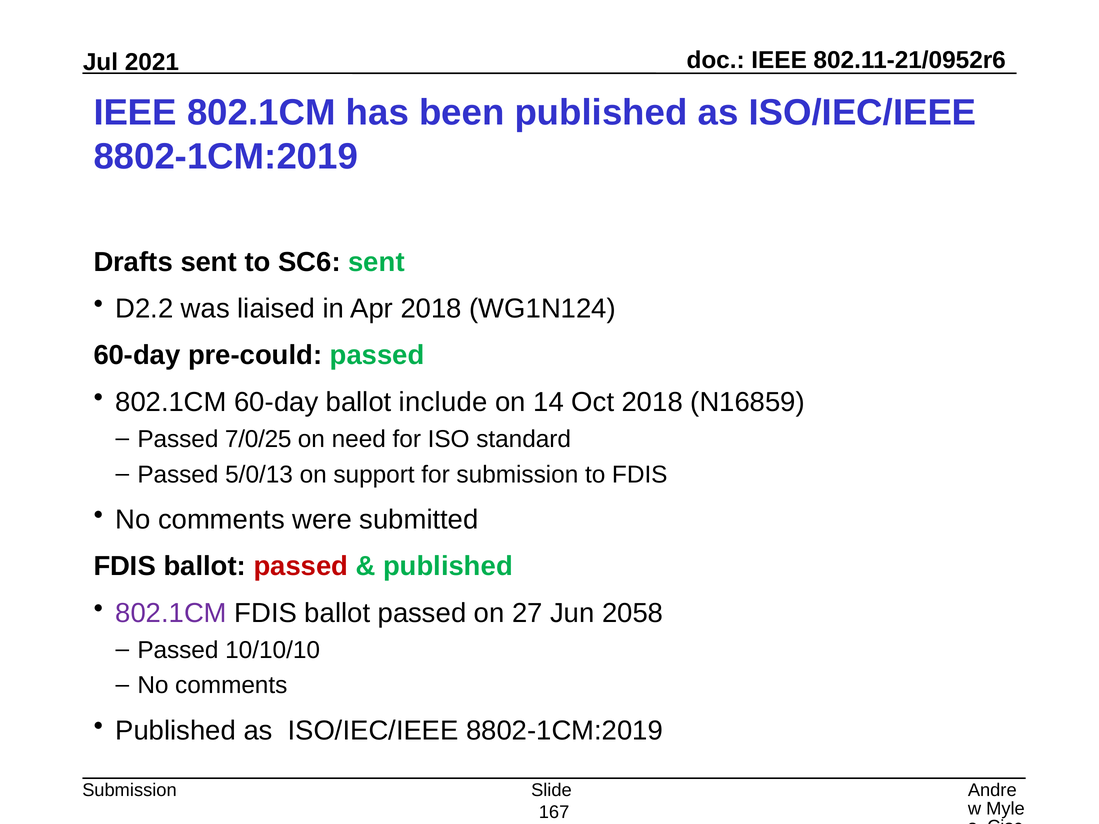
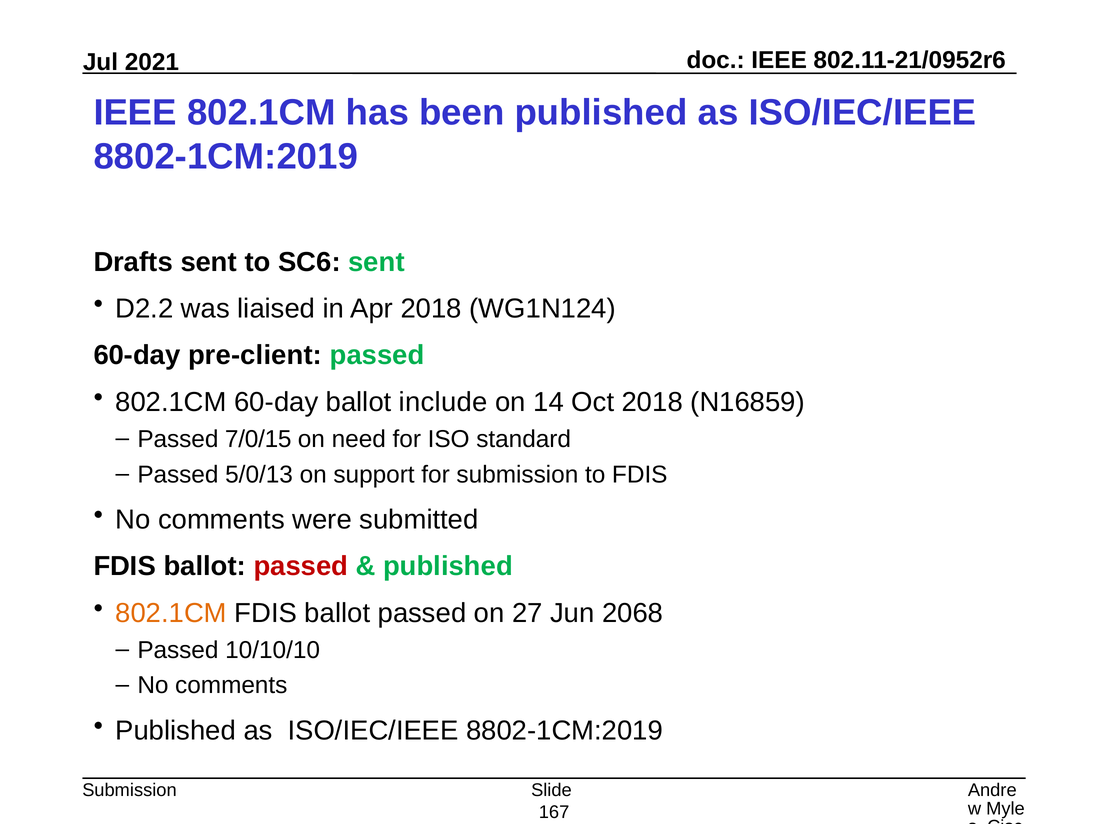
pre-could: pre-could -> pre-client
7/0/25: 7/0/25 -> 7/0/15
802.1CM at (171, 613) colour: purple -> orange
2058: 2058 -> 2068
